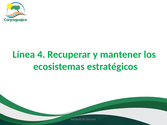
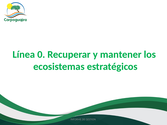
4: 4 -> 0
